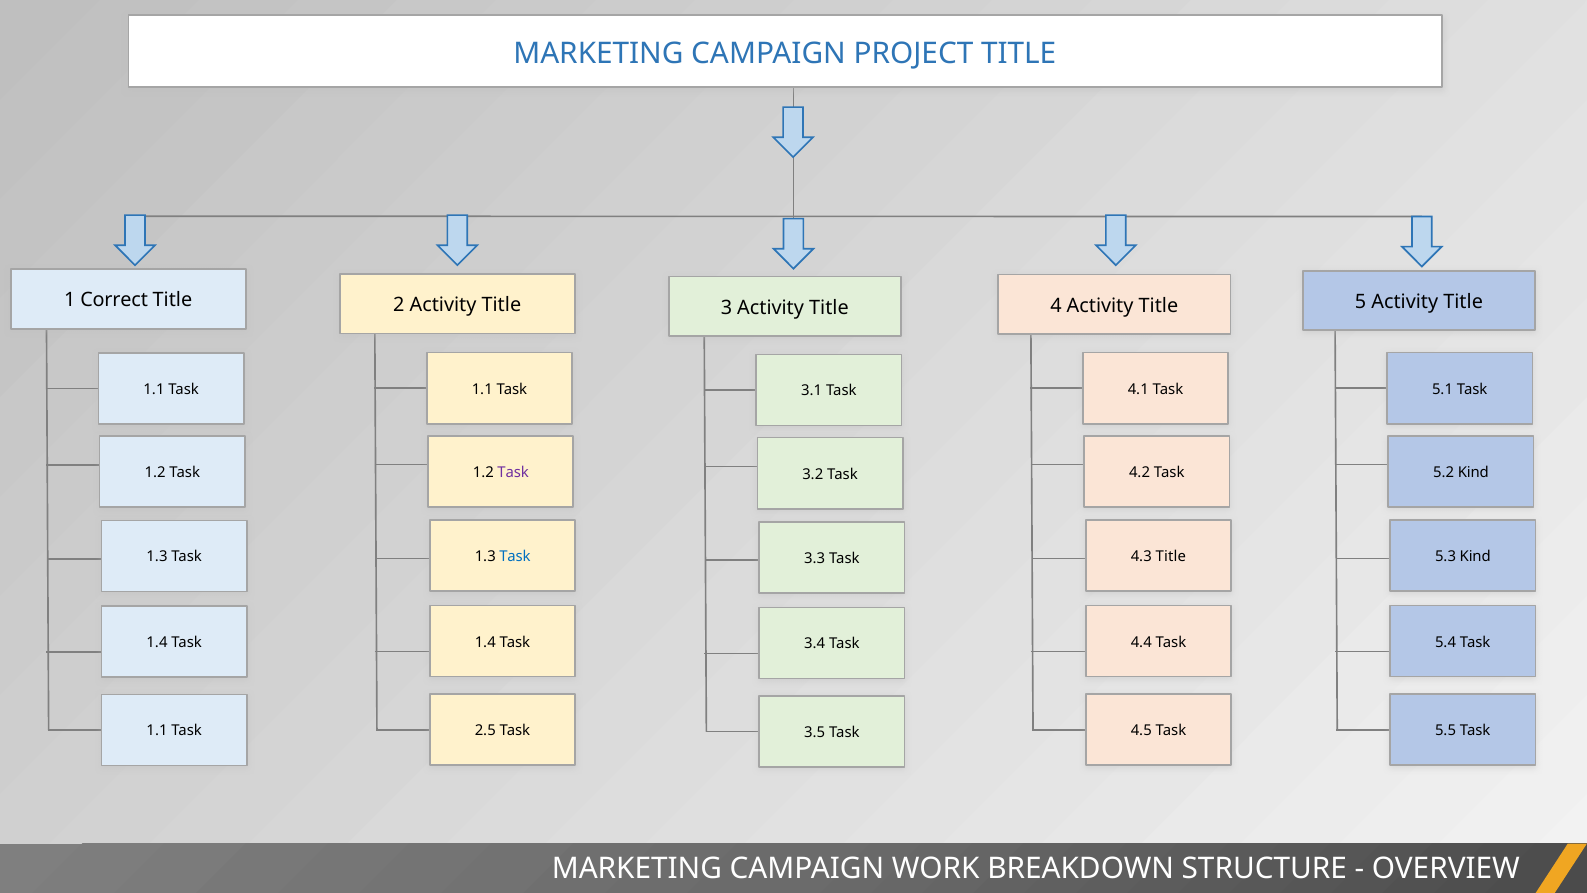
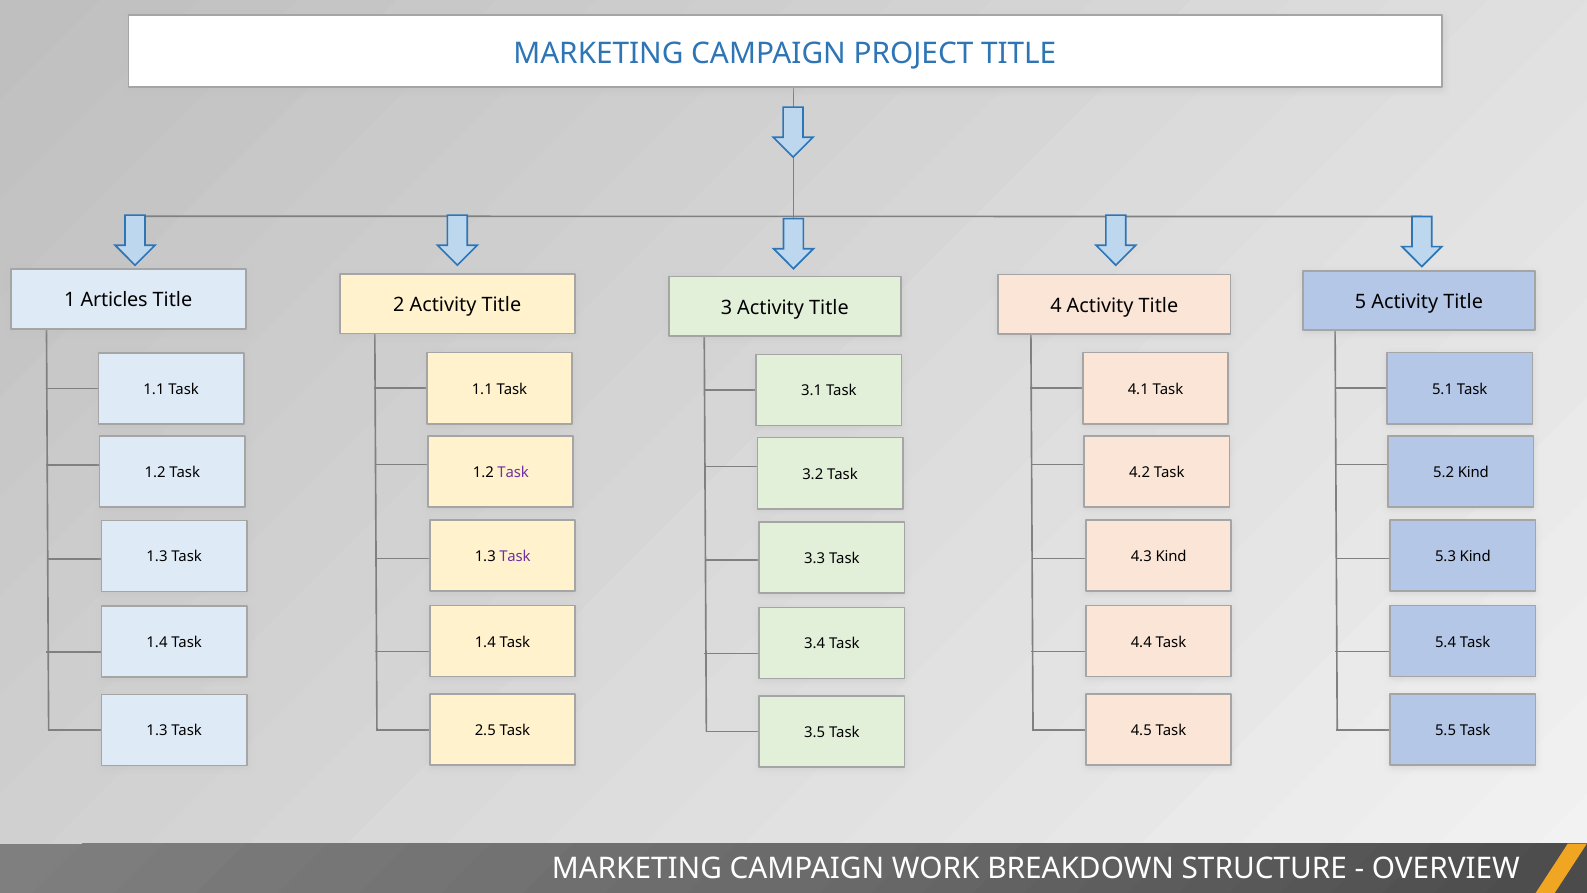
Correct: Correct -> Articles
Task at (515, 556) colour: blue -> purple
4.3 Title: Title -> Kind
1.1 at (157, 731): 1.1 -> 1.3
